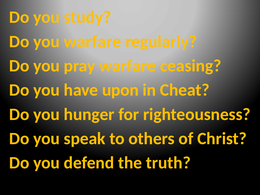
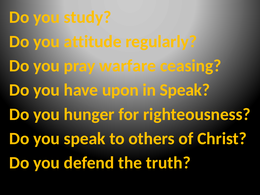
you warfare: warfare -> attitude
in Cheat: Cheat -> Speak
